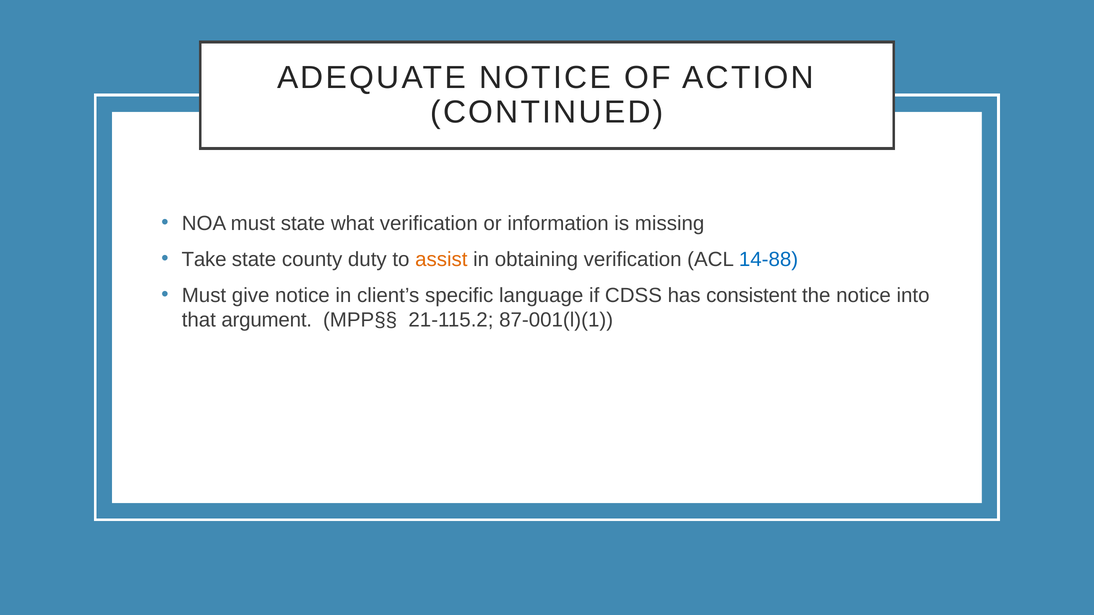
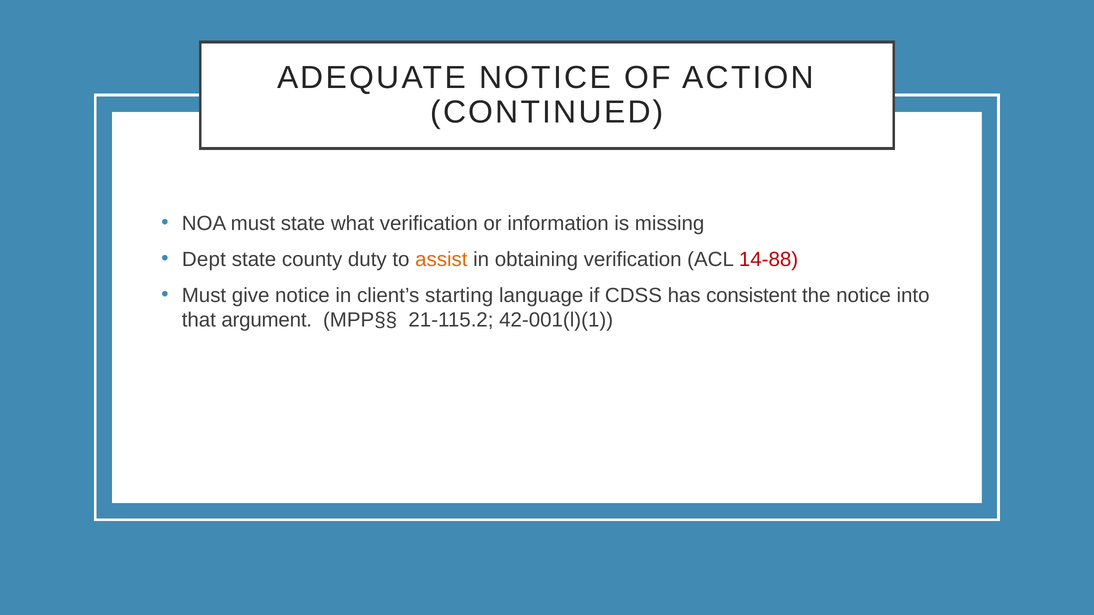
Take: Take -> Dept
14-88 colour: blue -> red
specific: specific -> starting
87-001(l)(1: 87-001(l)(1 -> 42-001(l)(1
